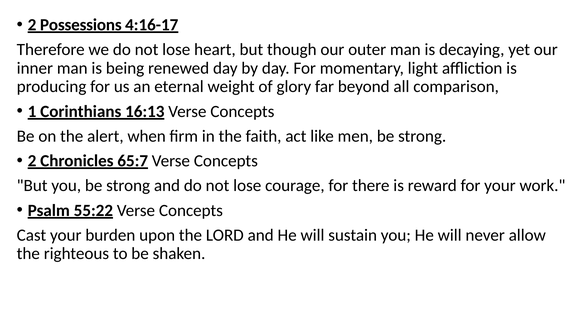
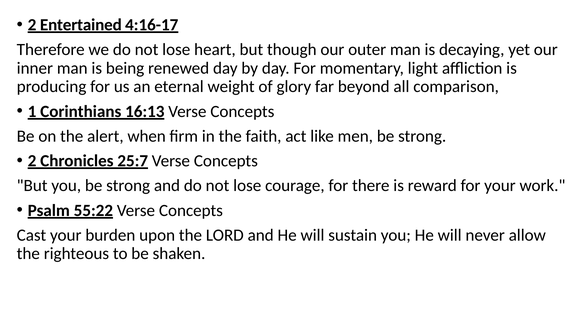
Possessions: Possessions -> Entertained
65:7: 65:7 -> 25:7
